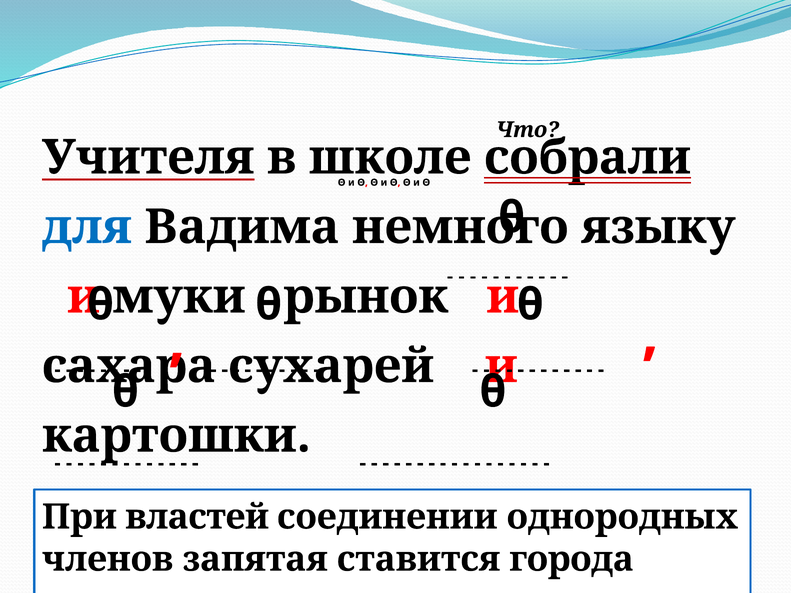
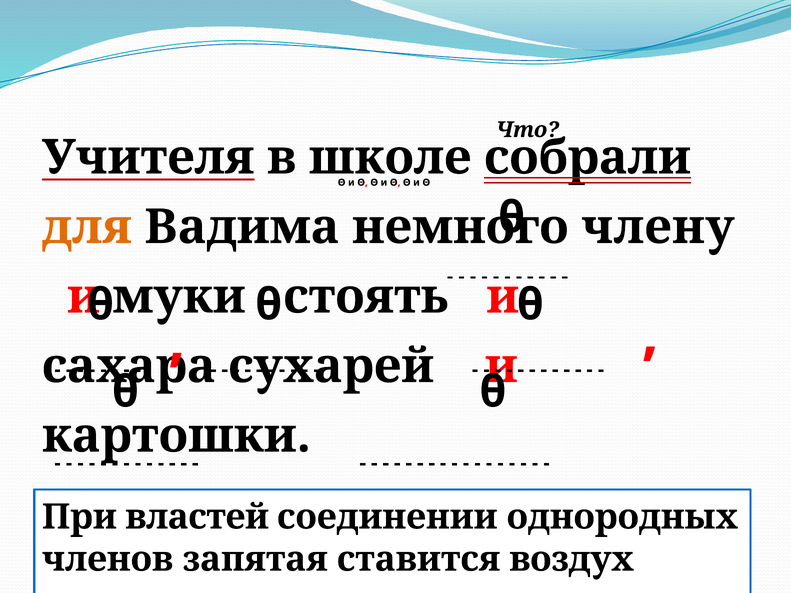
для colour: blue -> orange
языку: языку -> члену
рынок: рынок -> стоять
города: города -> воздух
